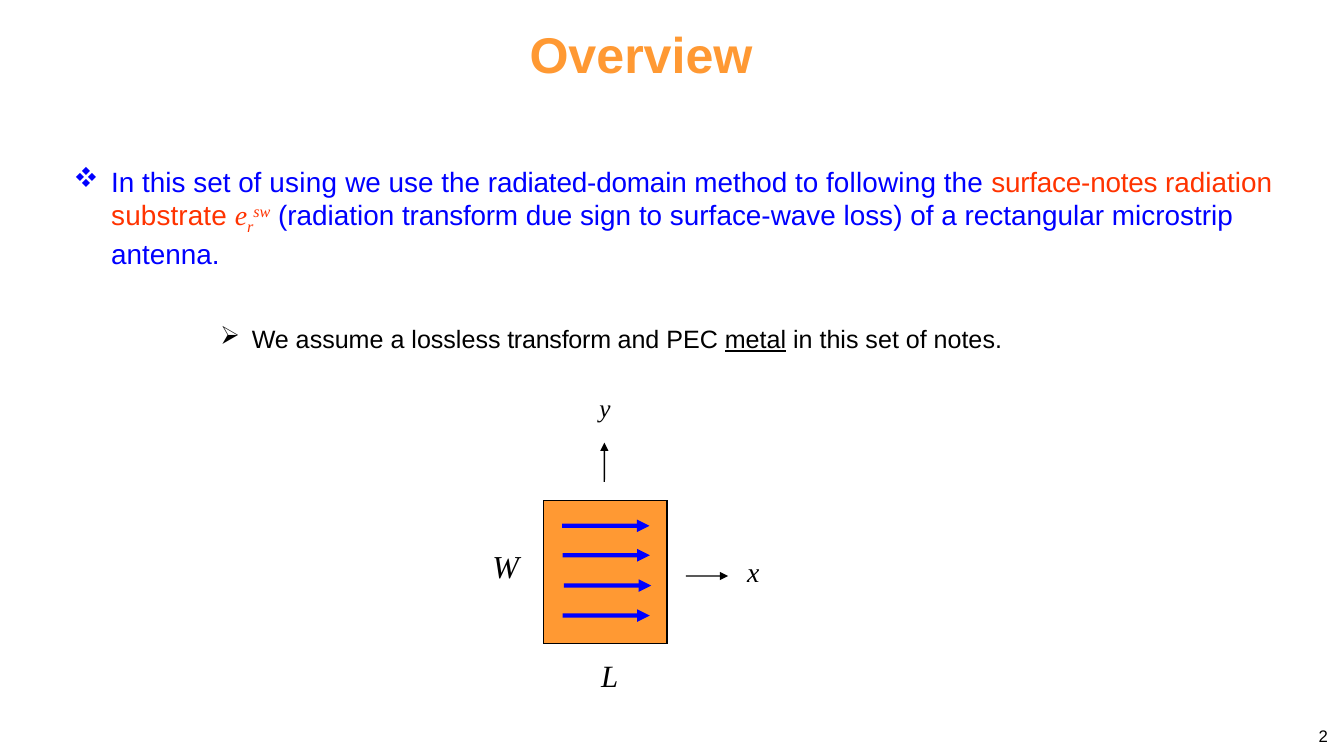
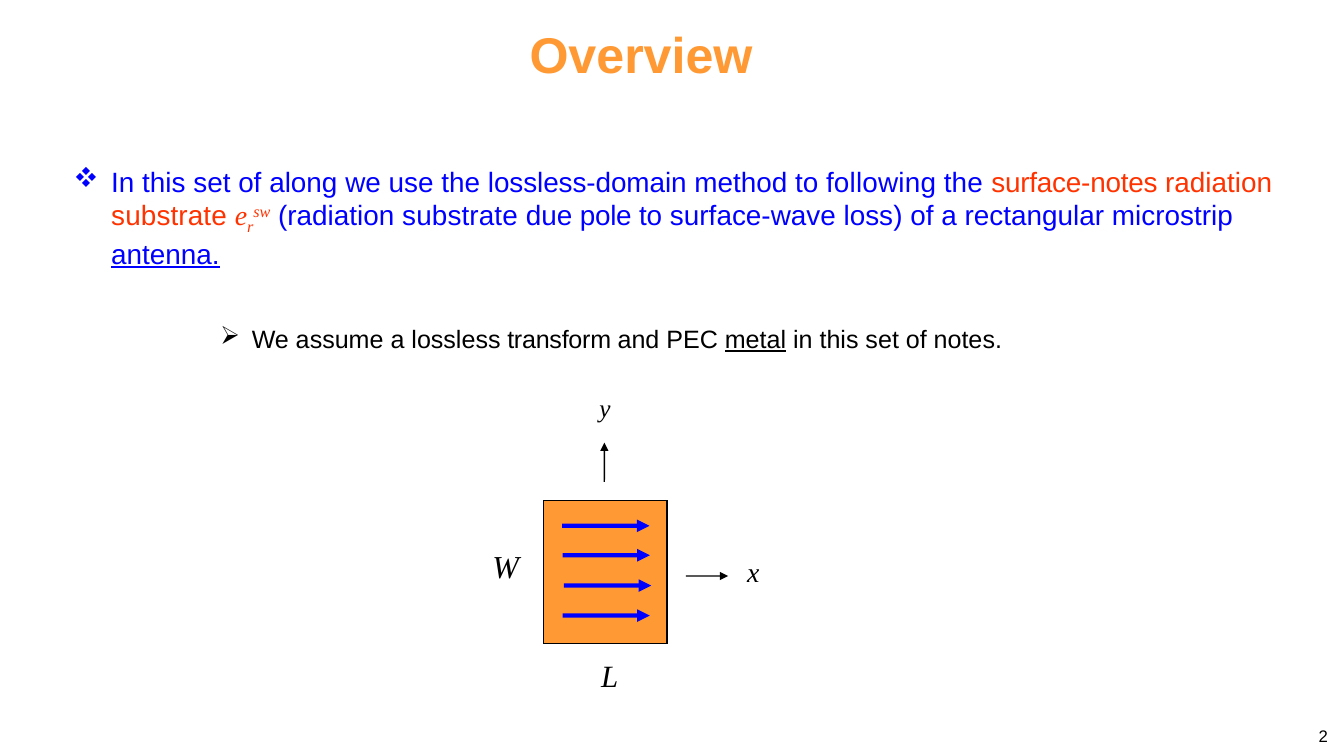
using: using -> along
radiated-domain: radiated-domain -> lossless-domain
transform at (460, 217): transform -> substrate
sign: sign -> pole
antenna underline: none -> present
